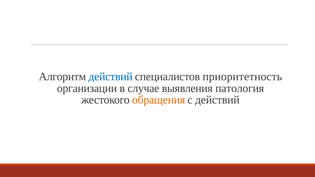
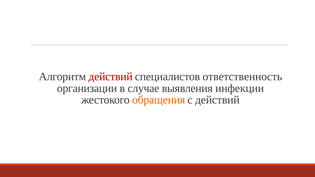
действий at (111, 77) colour: blue -> red
приоритетность: приоритетность -> ответственность
патология: патология -> инфекции
